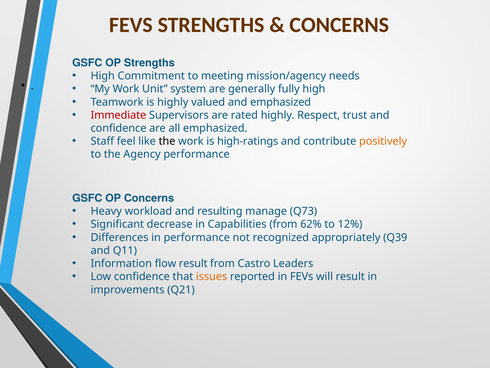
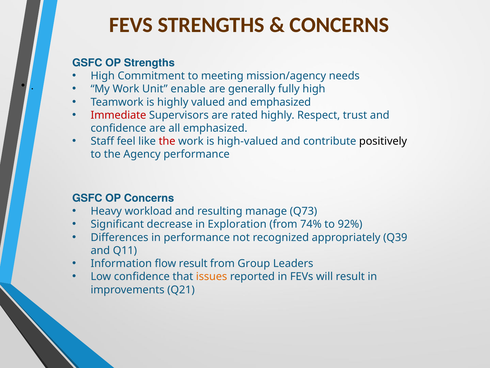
system: system -> enable
the at (167, 141) colour: black -> red
high-ratings: high-ratings -> high-valued
positively colour: orange -> black
Capabilities: Capabilities -> Exploration
62%: 62% -> 74%
12%: 12% -> 92%
Castro: Castro -> Group
